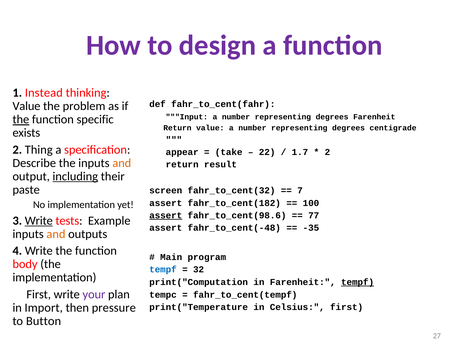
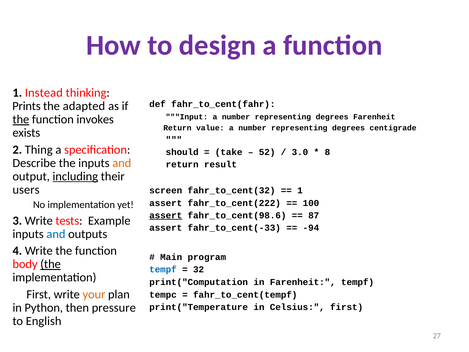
Value at (26, 106): Value -> Prints
problem: problem -> adapted
specific: specific -> invokes
appear: appear -> should
22: 22 -> 52
1.7: 1.7 -> 3.0
2 at (327, 152): 2 -> 8
paste: paste -> users
7 at (300, 190): 7 -> 1
fahr_to_cent(182: fahr_to_cent(182 -> fahr_to_cent(222
77: 77 -> 87
Write at (39, 221) underline: present -> none
fahr_to_cent(-48: fahr_to_cent(-48 -> fahr_to_cent(-33
-35: -35 -> -94
and at (56, 234) colour: orange -> blue
the at (51, 264) underline: none -> present
tempf at (358, 282) underline: present -> none
your colour: purple -> orange
Import: Import -> Python
Button: Button -> English
